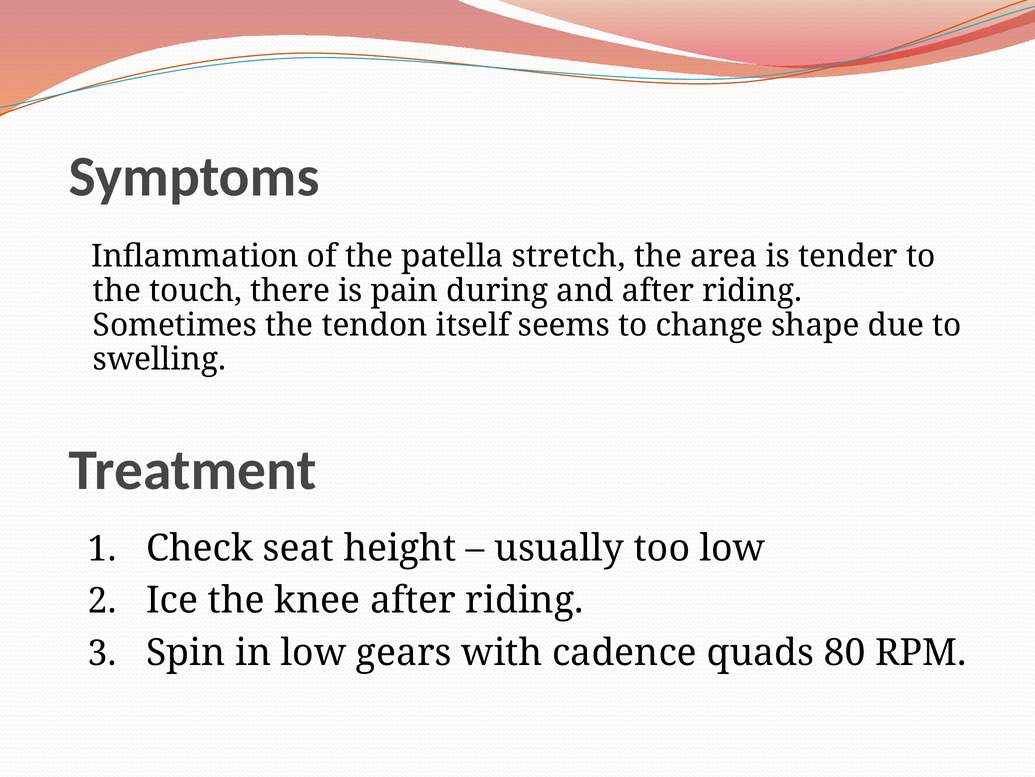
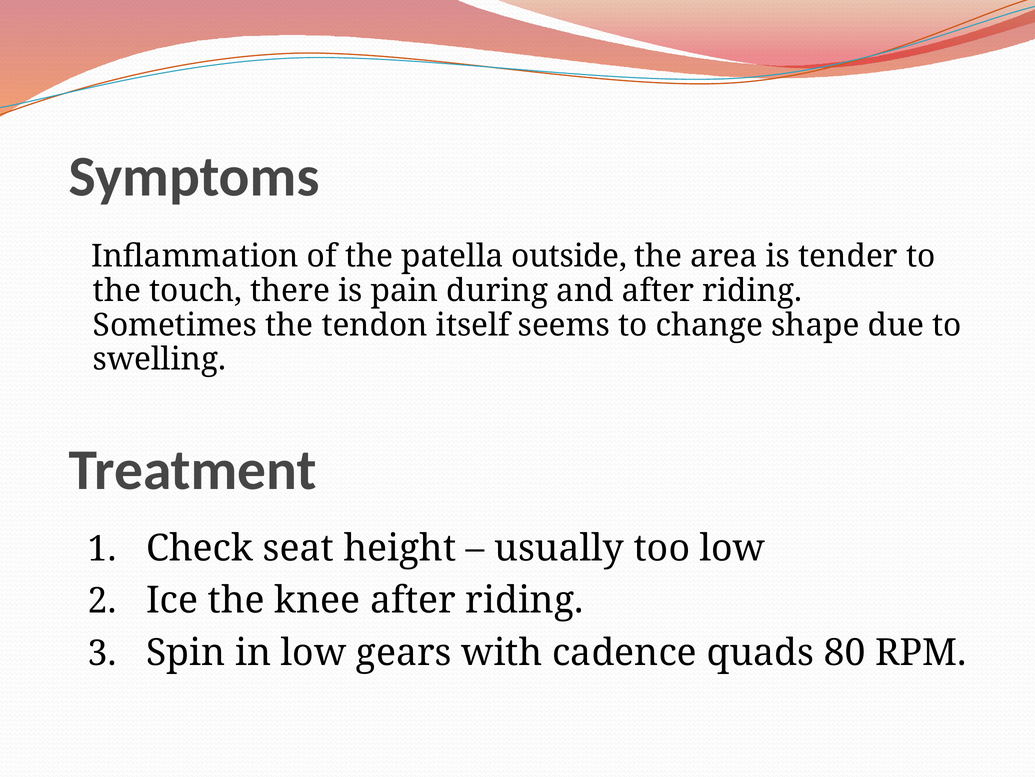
stretch: stretch -> outside
